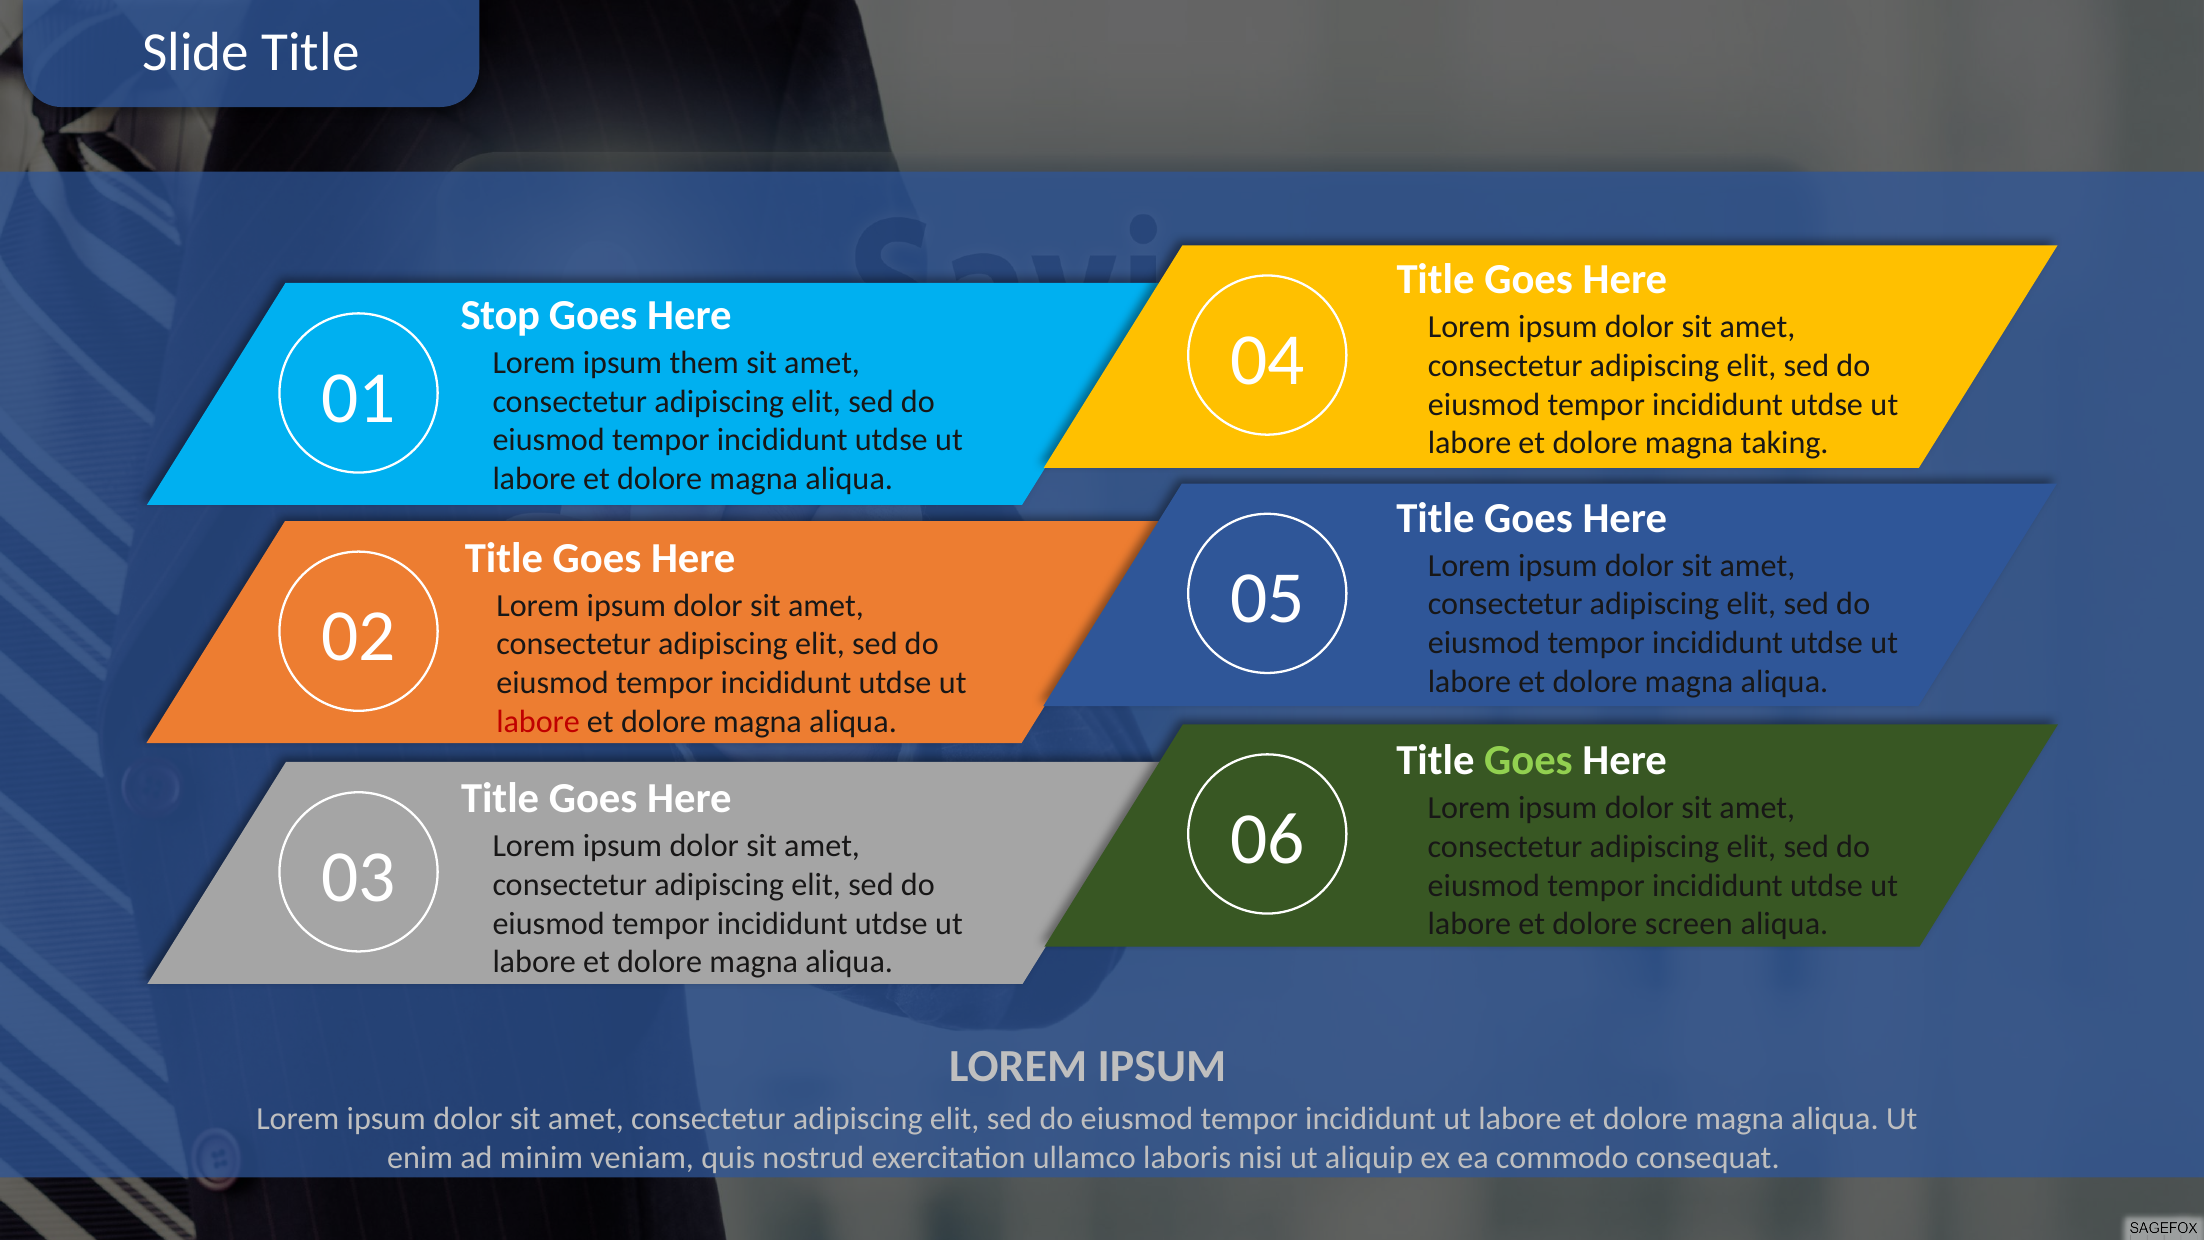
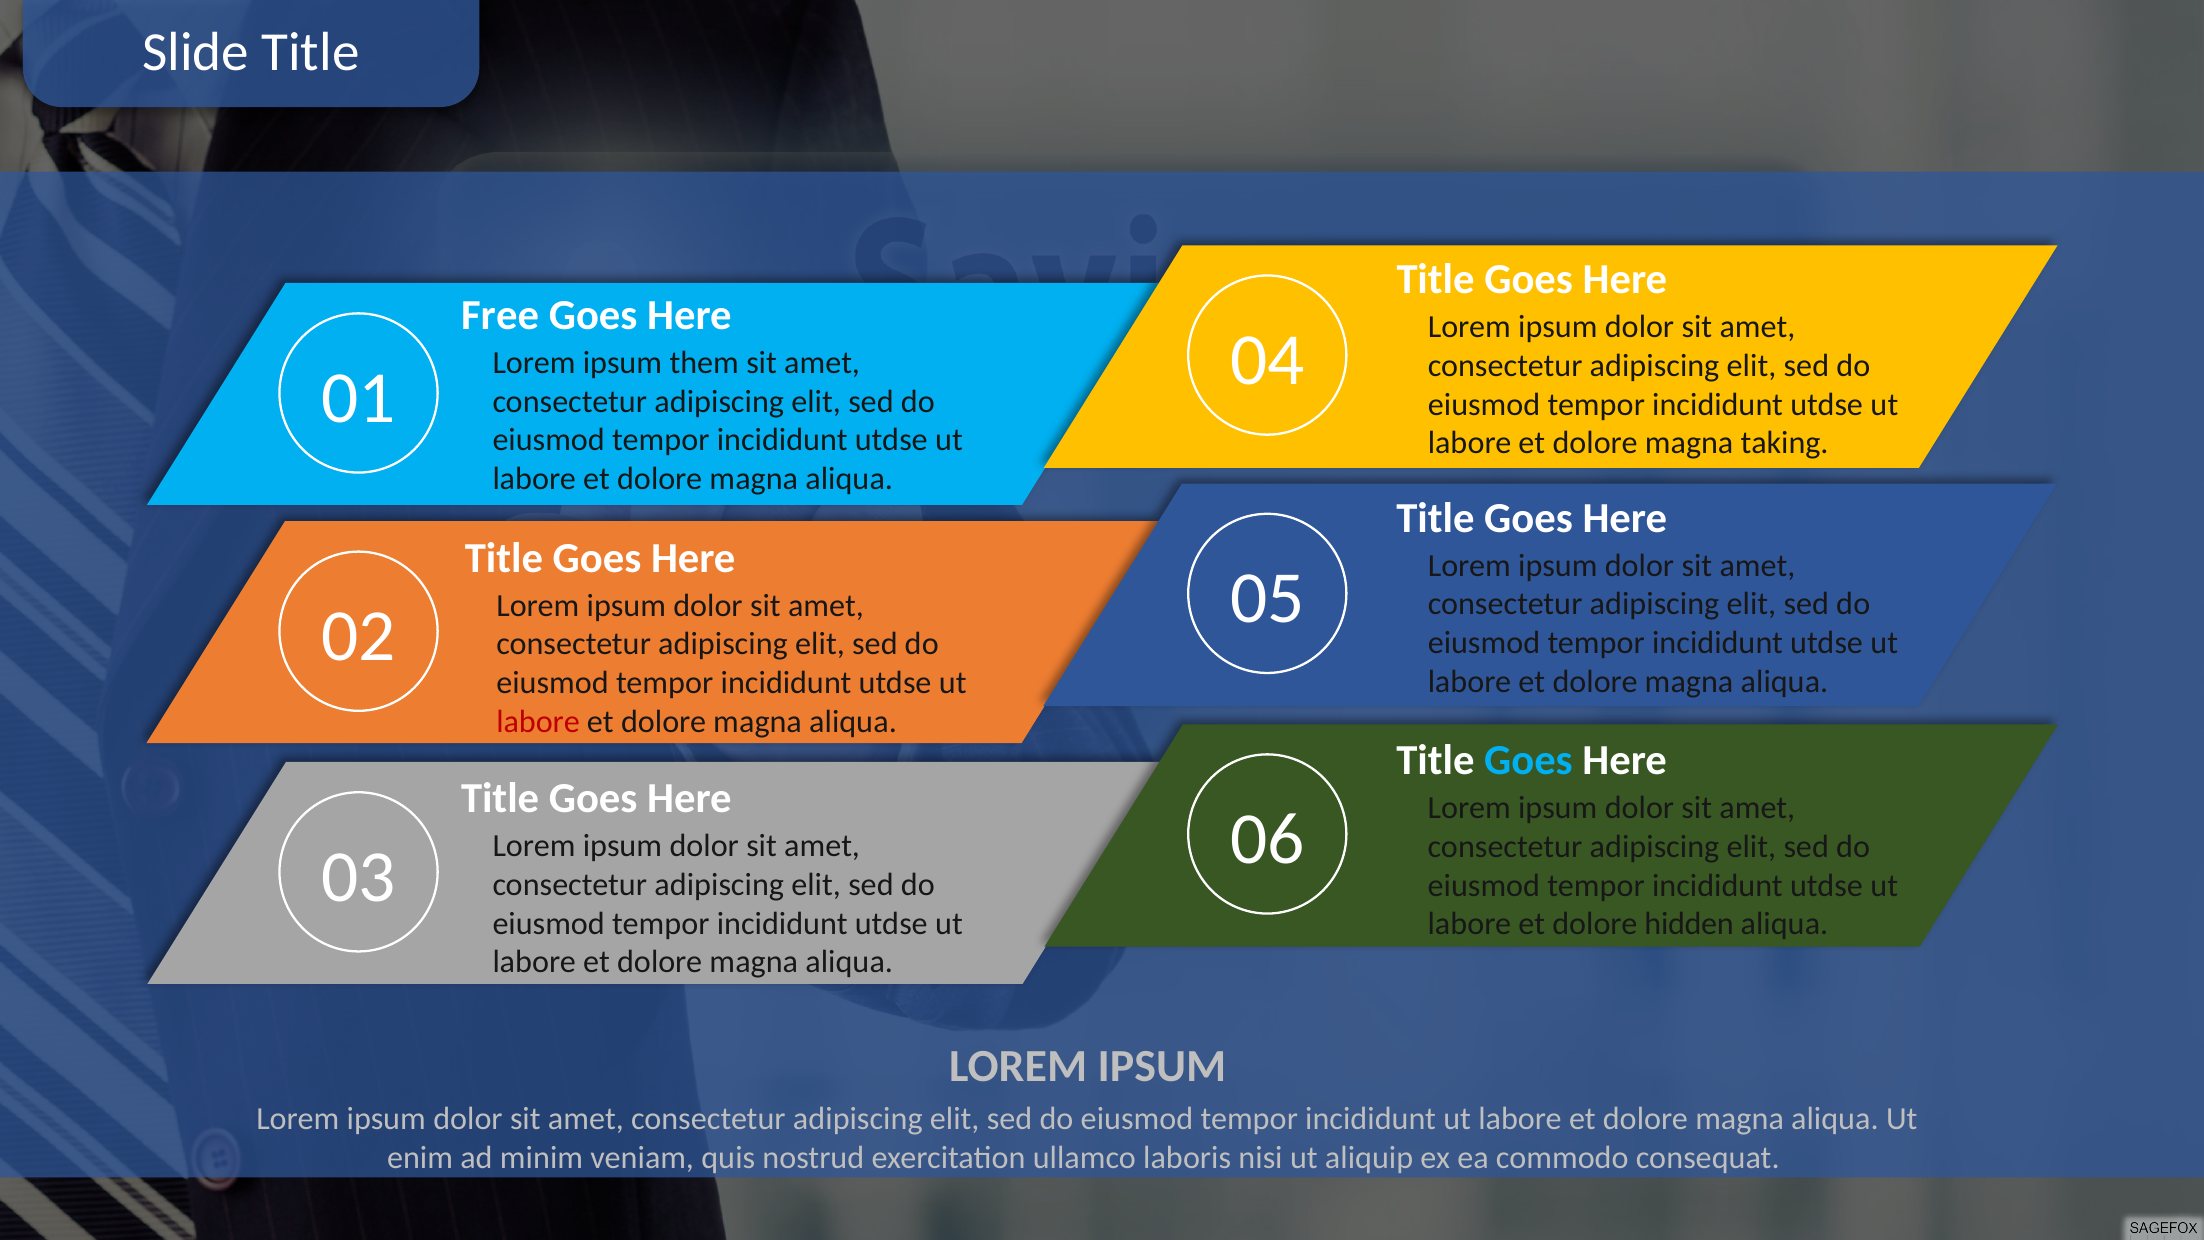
Stop: Stop -> Free
Goes at (1528, 761) colour: light green -> light blue
screen: screen -> hidden
